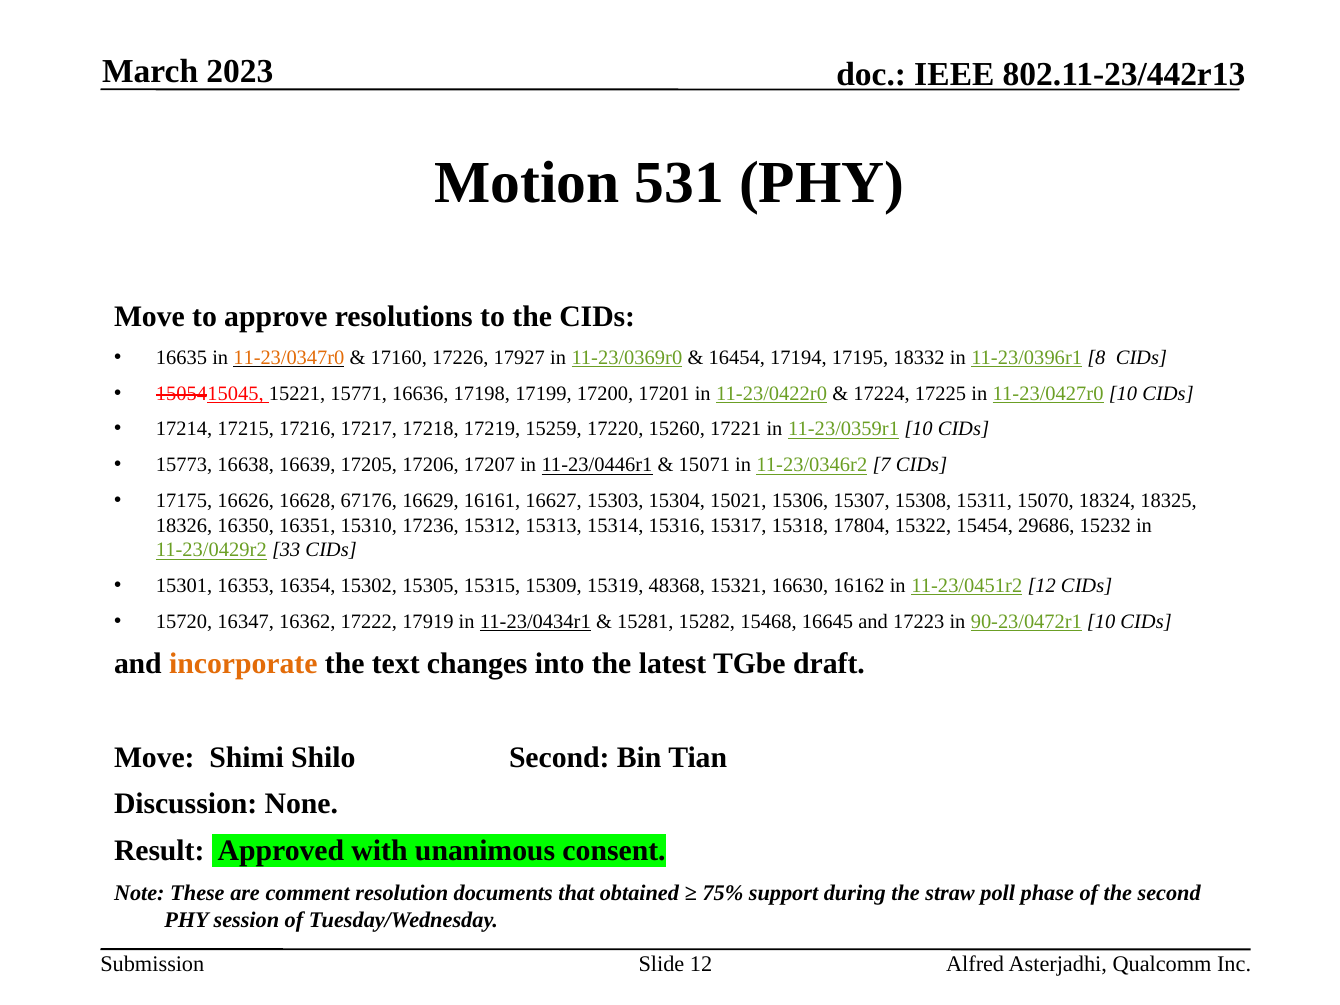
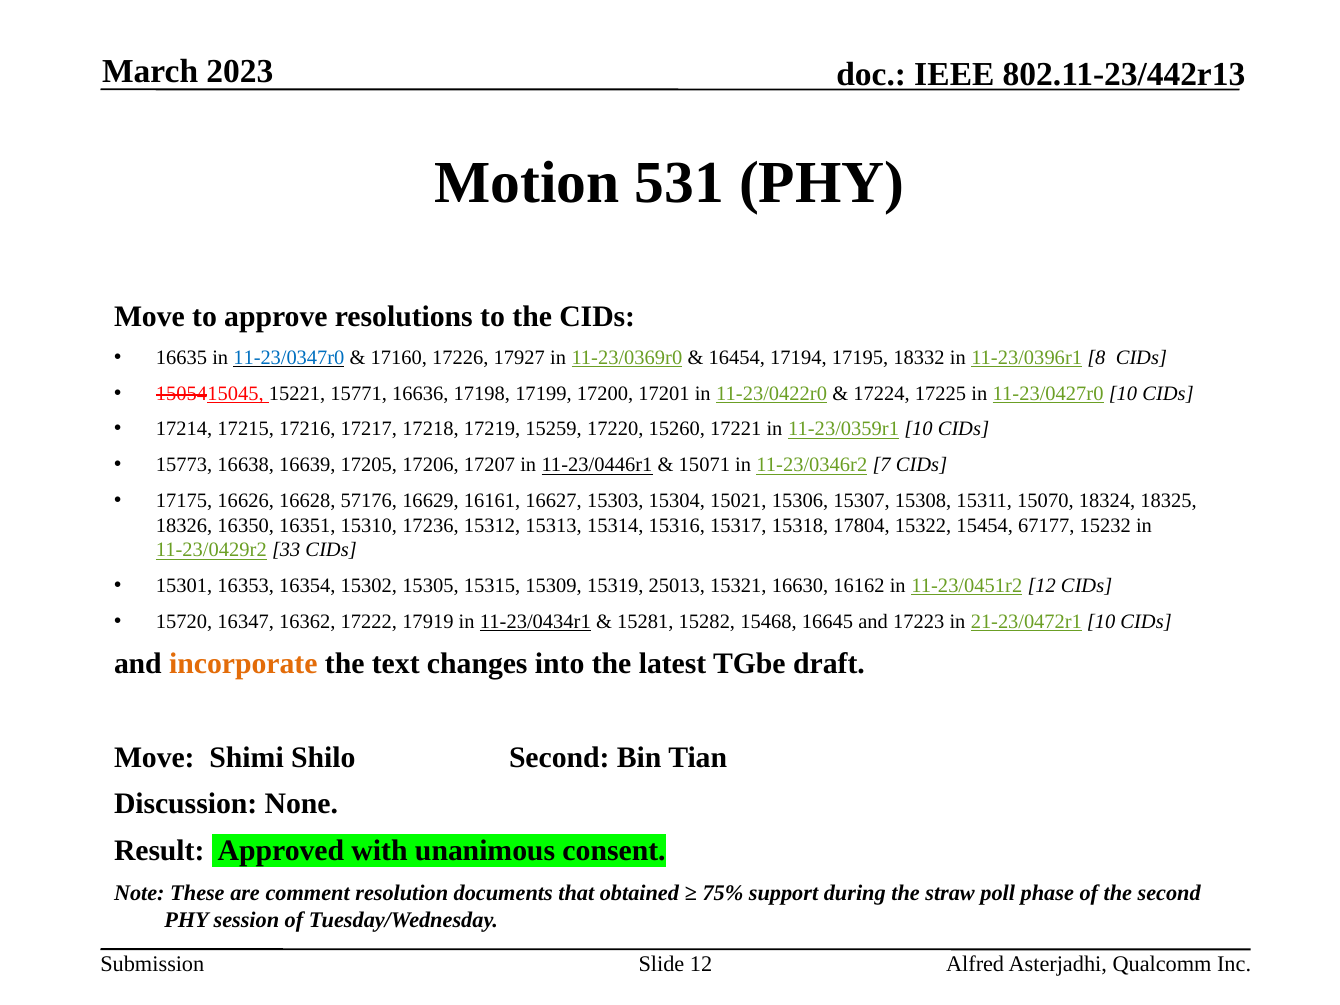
11-23/0347r0 colour: orange -> blue
67176: 67176 -> 57176
29686: 29686 -> 67177
48368: 48368 -> 25013
90-23/0472r1: 90-23/0472r1 -> 21-23/0472r1
